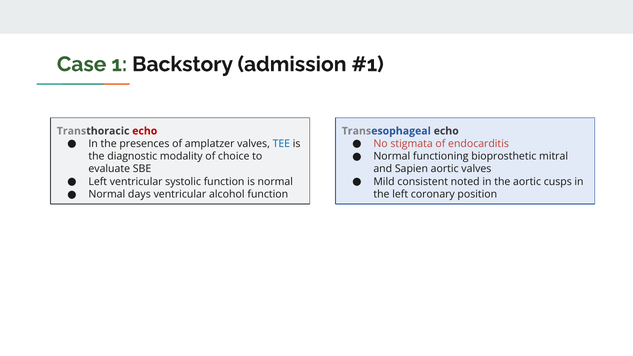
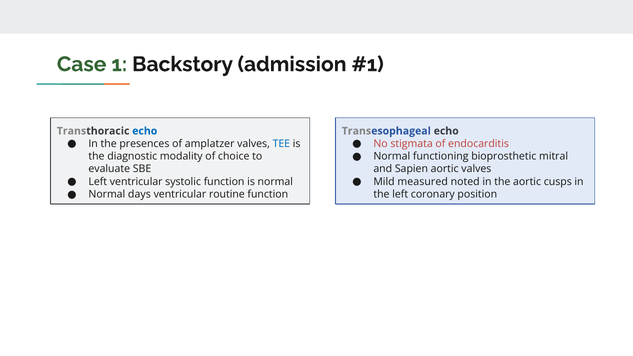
echo at (145, 131) colour: red -> blue
consistent: consistent -> measured
alcohol: alcohol -> routine
